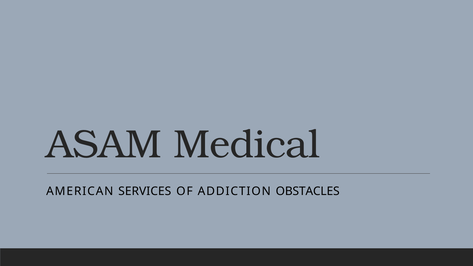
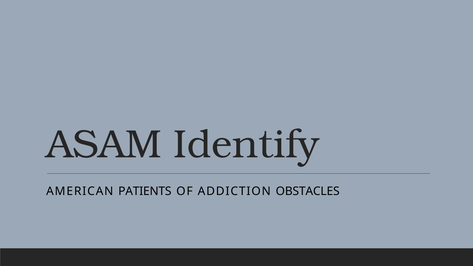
Medical: Medical -> Identify
SERVICES: SERVICES -> PATIENTS
